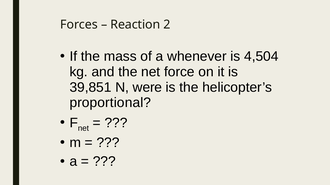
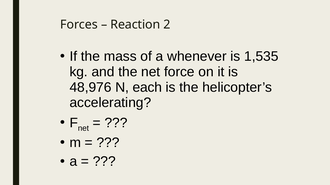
4,504: 4,504 -> 1,535
39,851: 39,851 -> 48,976
were: were -> each
proportional: proportional -> accelerating
